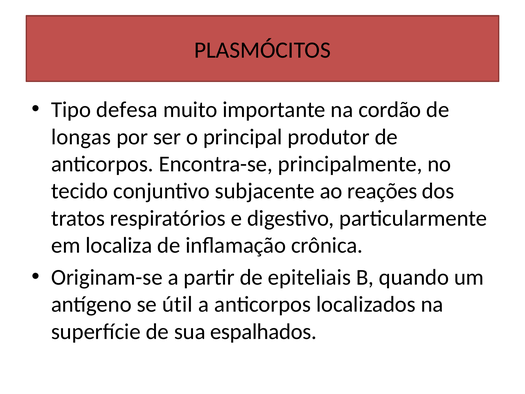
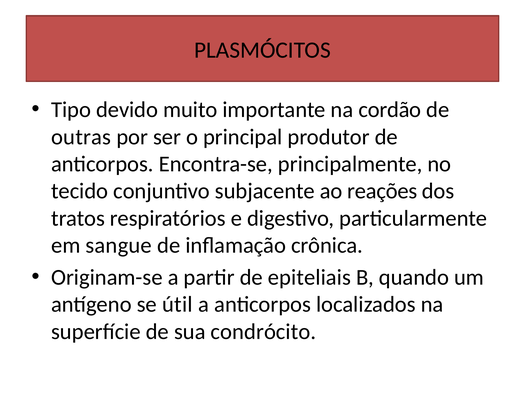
defesa: defesa -> devido
longas: longas -> outras
localiza: localiza -> sangue
espalhados: espalhados -> condrócito
